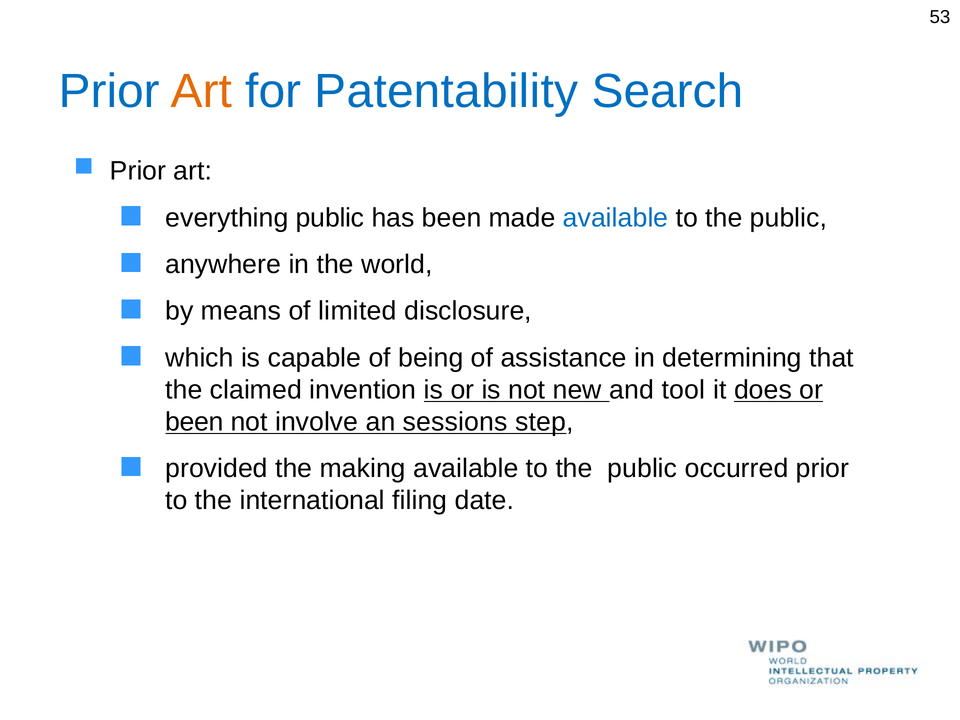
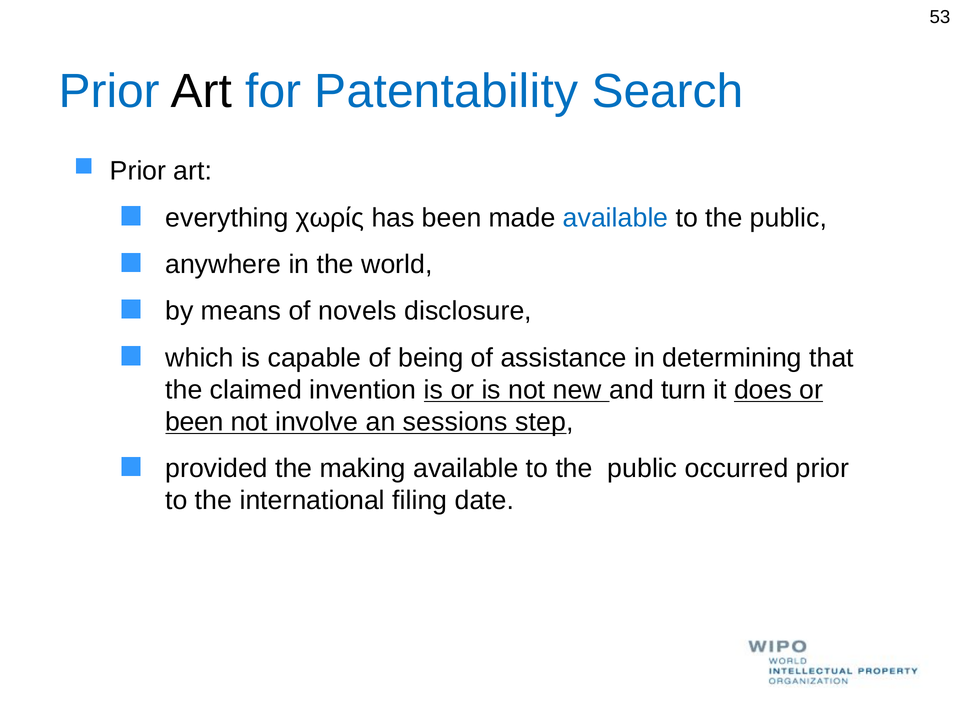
Art at (201, 91) colour: orange -> black
everything public: public -> χωρίς
limited: limited -> novels
tool: tool -> turn
